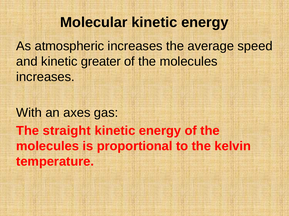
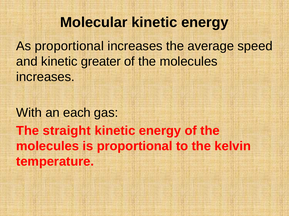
As atmospheric: atmospheric -> proportional
axes: axes -> each
